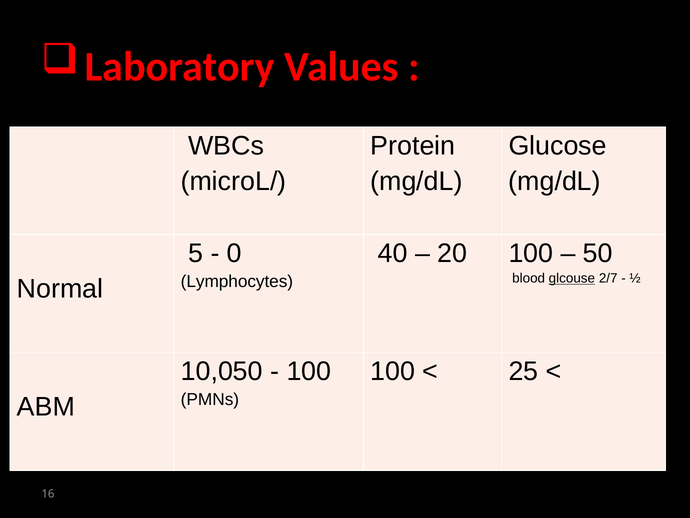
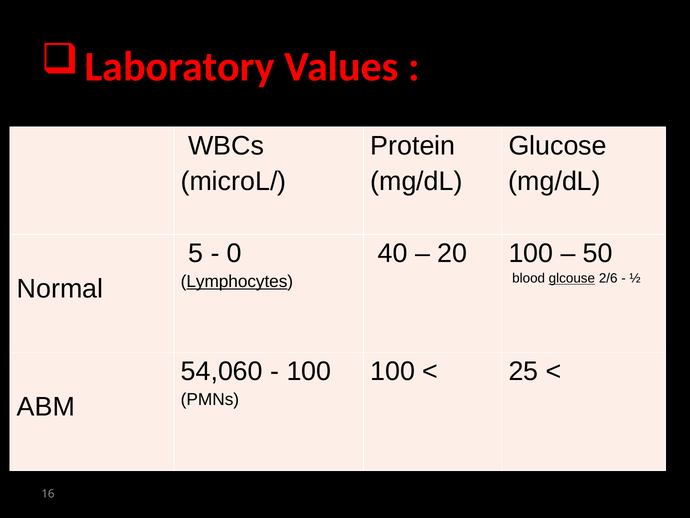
2/7: 2/7 -> 2/6
Lymphocytes underline: none -> present
10,050: 10,050 -> 54,060
